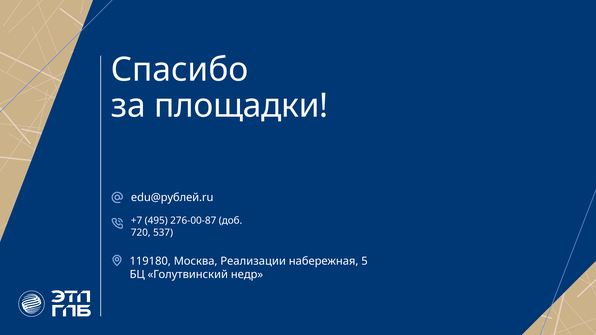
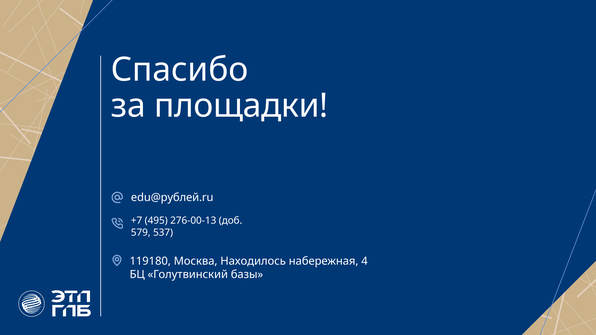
276-00-87: 276-00-87 -> 276-00-13
720: 720 -> 579
Реализации: Реализации -> Находилось
5: 5 -> 4
недр: недр -> базы
